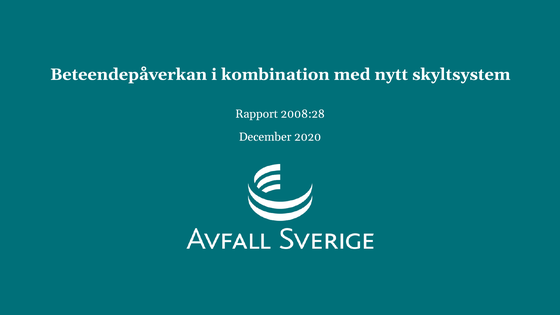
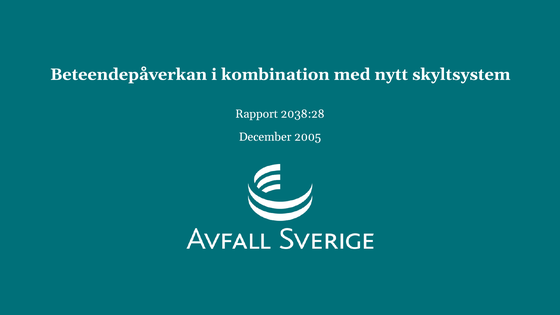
2008:28: 2008:28 -> 2038:28
2020: 2020 -> 2005
